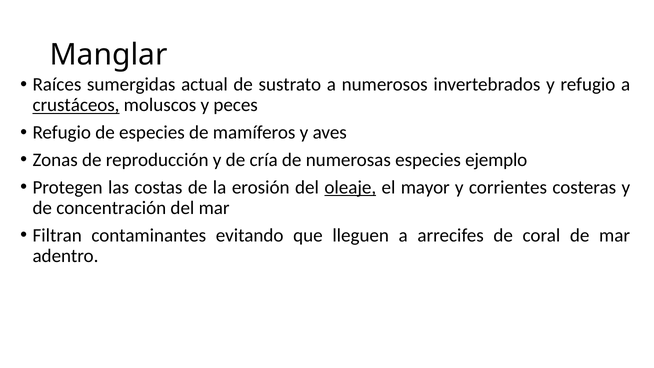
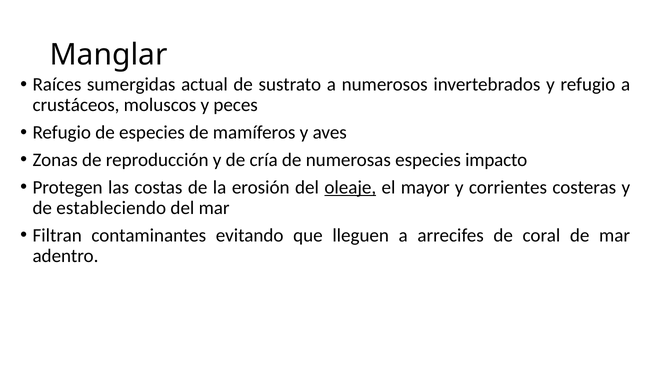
crustáceos underline: present -> none
ejemplo: ejemplo -> impacto
concentración: concentración -> estableciendo
